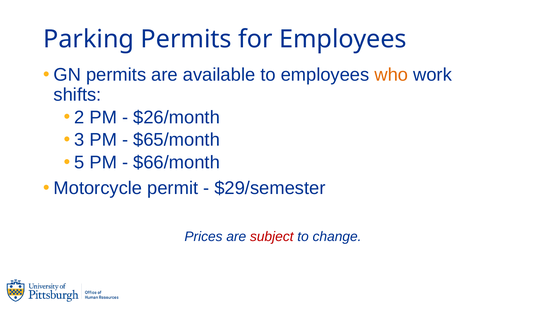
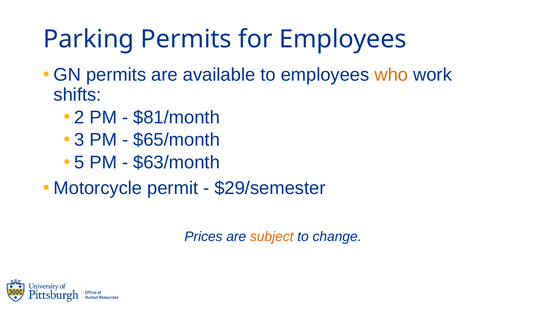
$26/month: $26/month -> $81/month
$66/month: $66/month -> $63/month
subject colour: red -> orange
